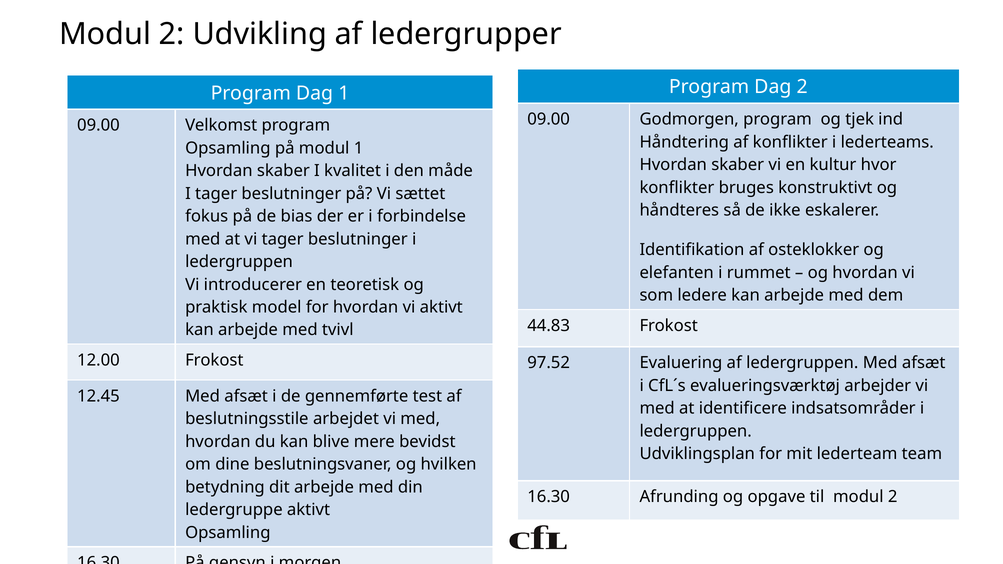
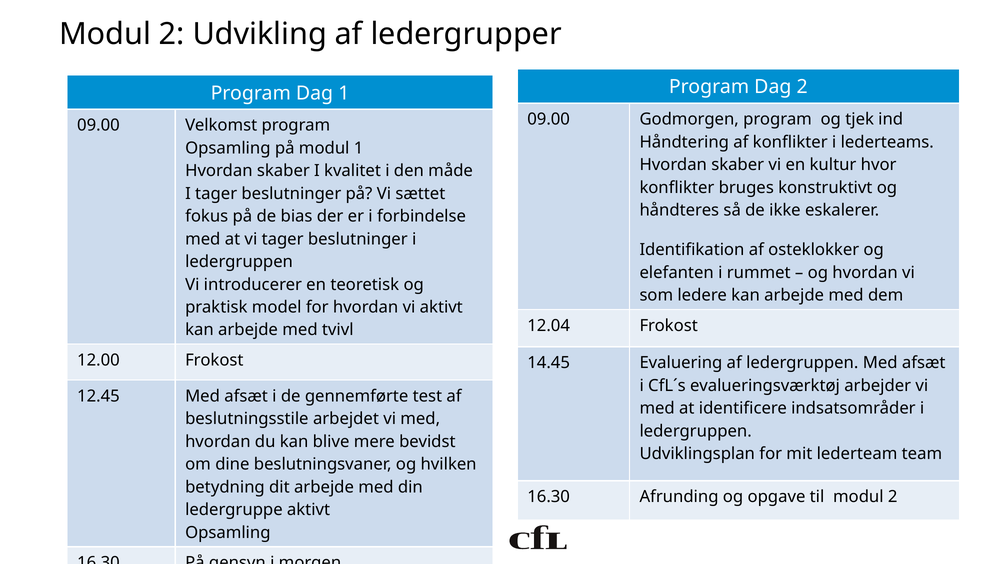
44.83: 44.83 -> 12.04
97.52: 97.52 -> 14.45
